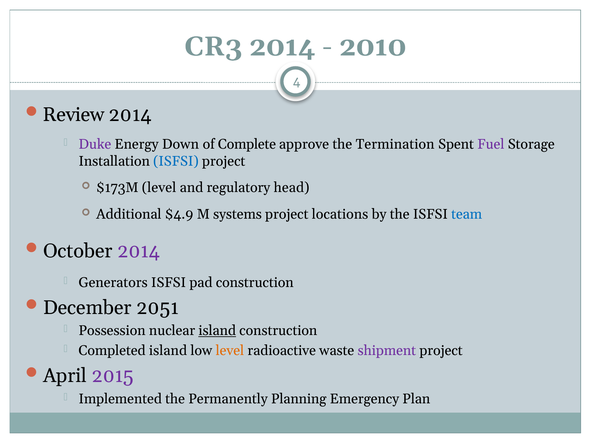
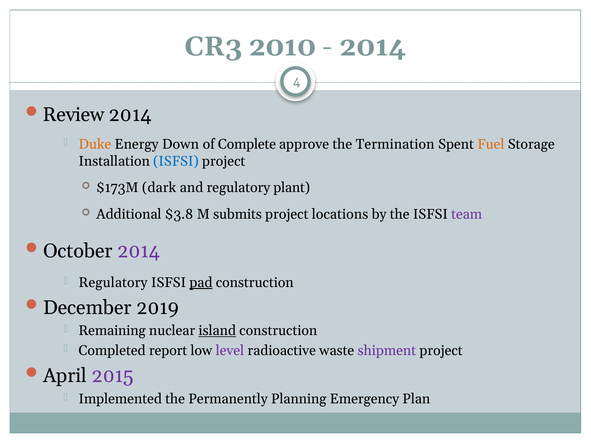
CR3 2014: 2014 -> 2010
2010 at (373, 47): 2010 -> 2014
Duke colour: purple -> orange
Fuel colour: purple -> orange
$173M level: level -> dark
head: head -> plant
$4.9: $4.9 -> $3.8
systems: systems -> submits
team colour: blue -> purple
Generators at (113, 283): Generators -> Regulatory
pad underline: none -> present
2051: 2051 -> 2019
Possession: Possession -> Remaining
Completed island: island -> report
level at (230, 351) colour: orange -> purple
